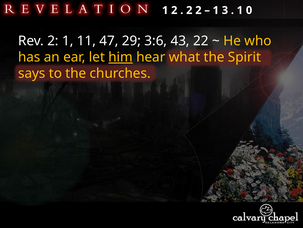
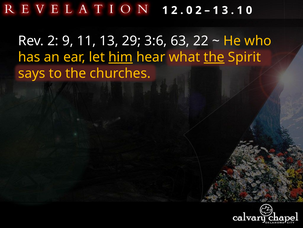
2 at (189, 10): 2 -> 0
2 1: 1 -> 9
47: 47 -> 13
43: 43 -> 63
the at (214, 57) underline: none -> present
